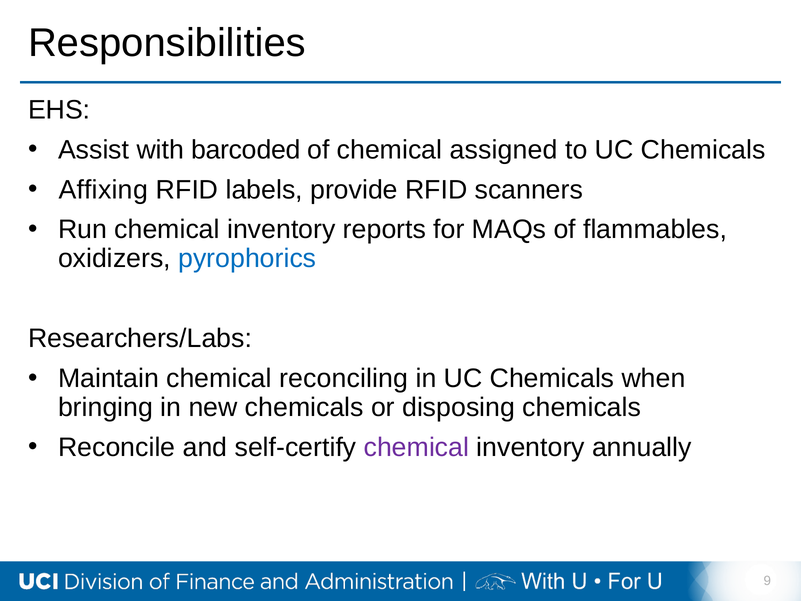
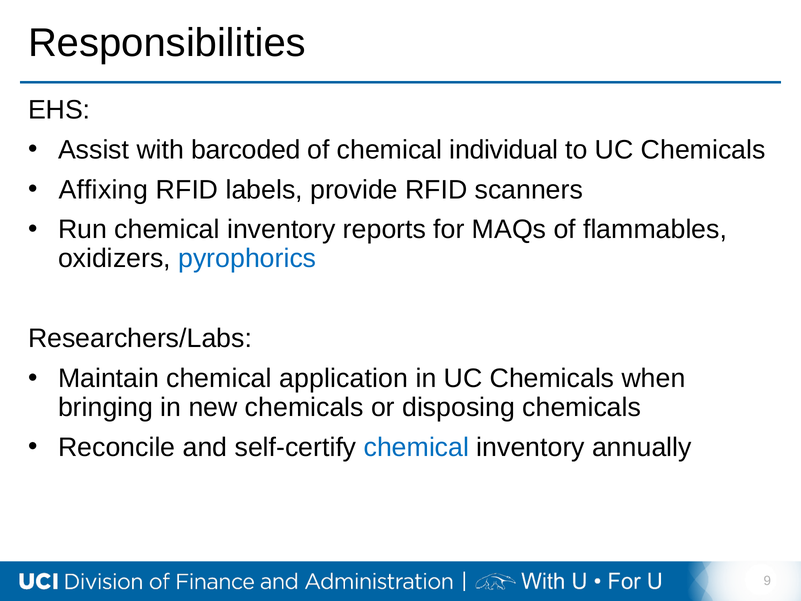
assigned: assigned -> individual
reconciling: reconciling -> application
chemical at (416, 447) colour: purple -> blue
